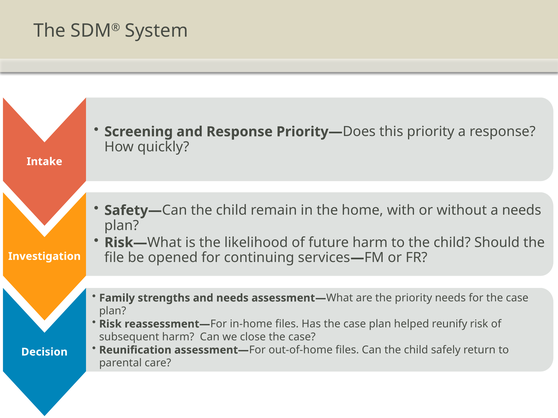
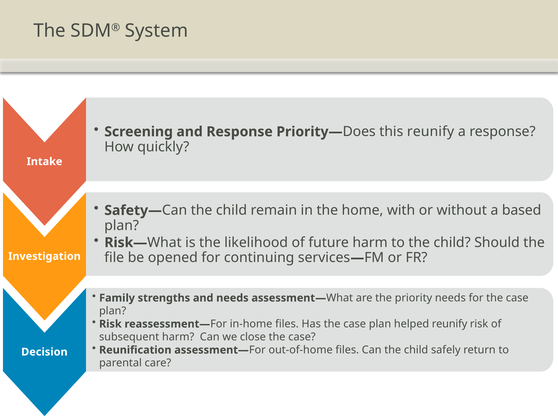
this priority: priority -> reunify
a needs: needs -> based
